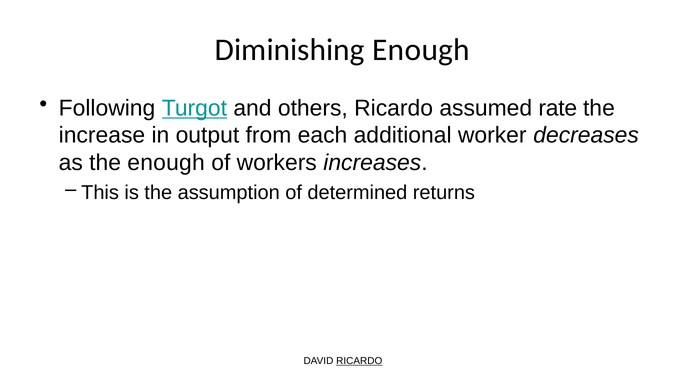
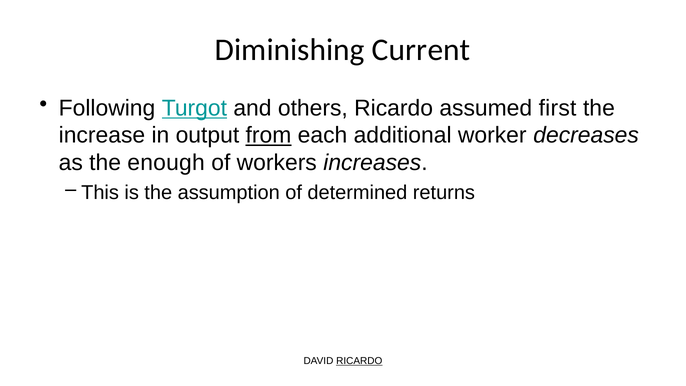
Diminishing Enough: Enough -> Current
rate: rate -> first
from underline: none -> present
